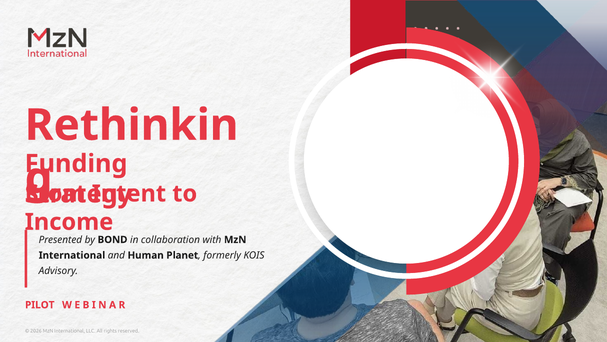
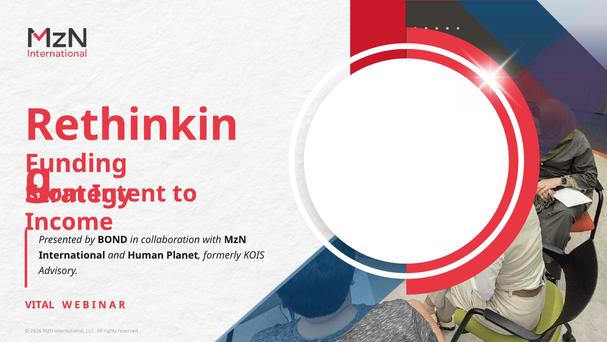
PILOT: PILOT -> VITAL
